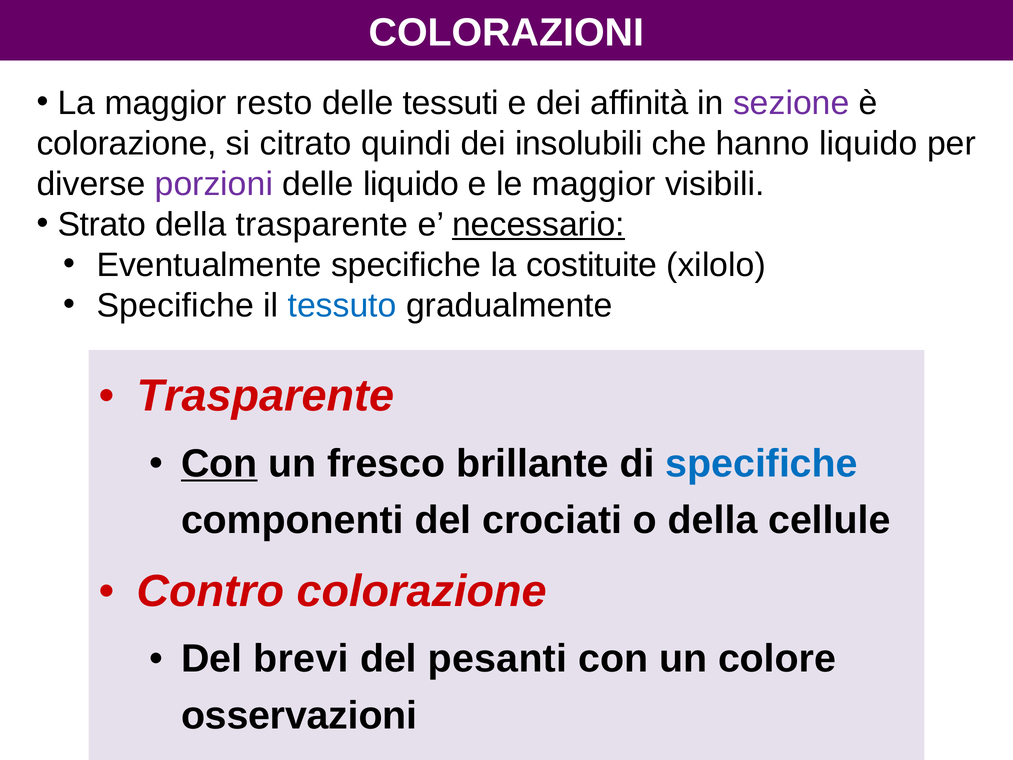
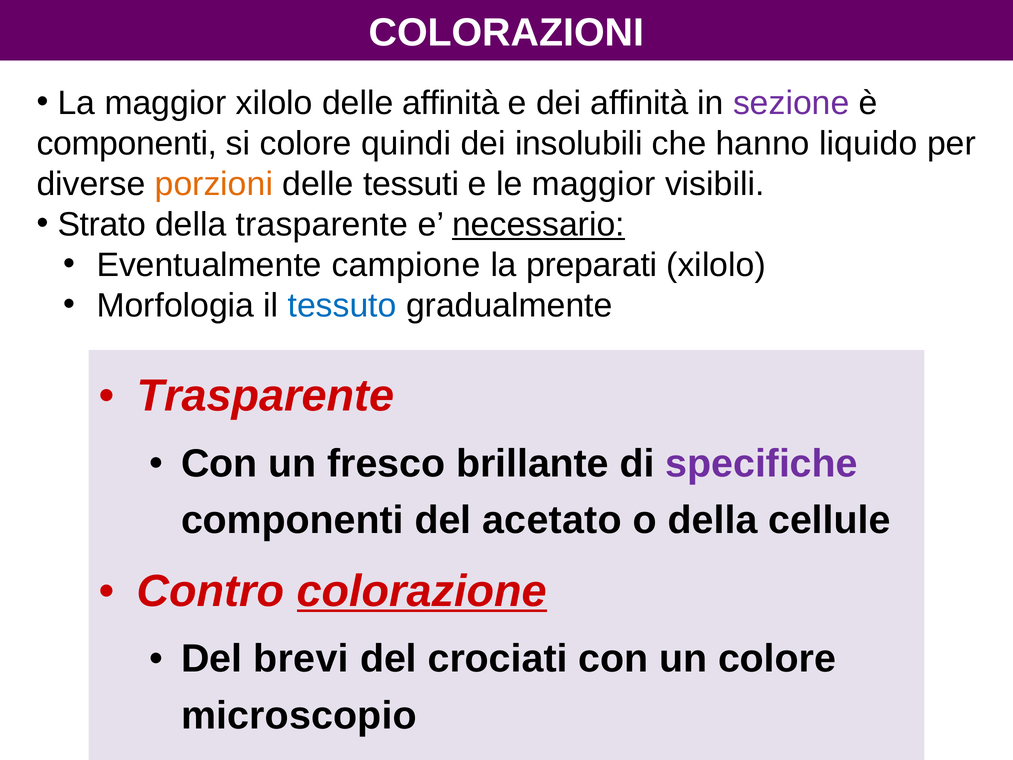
maggior resto: resto -> xilolo
delle tessuti: tessuti -> affinità
colorazione at (127, 143): colorazione -> componenti
si citrato: citrato -> colore
porzioni colour: purple -> orange
delle liquido: liquido -> tessuti
Eventualmente specifiche: specifiche -> campione
costituite: costituite -> preparati
Specifiche at (175, 305): Specifiche -> Morfologia
Con at (219, 463) underline: present -> none
specifiche at (762, 463) colour: blue -> purple
crociati: crociati -> acetato
colorazione at (422, 591) underline: none -> present
pesanti: pesanti -> crociati
osservazioni: osservazioni -> microscopio
